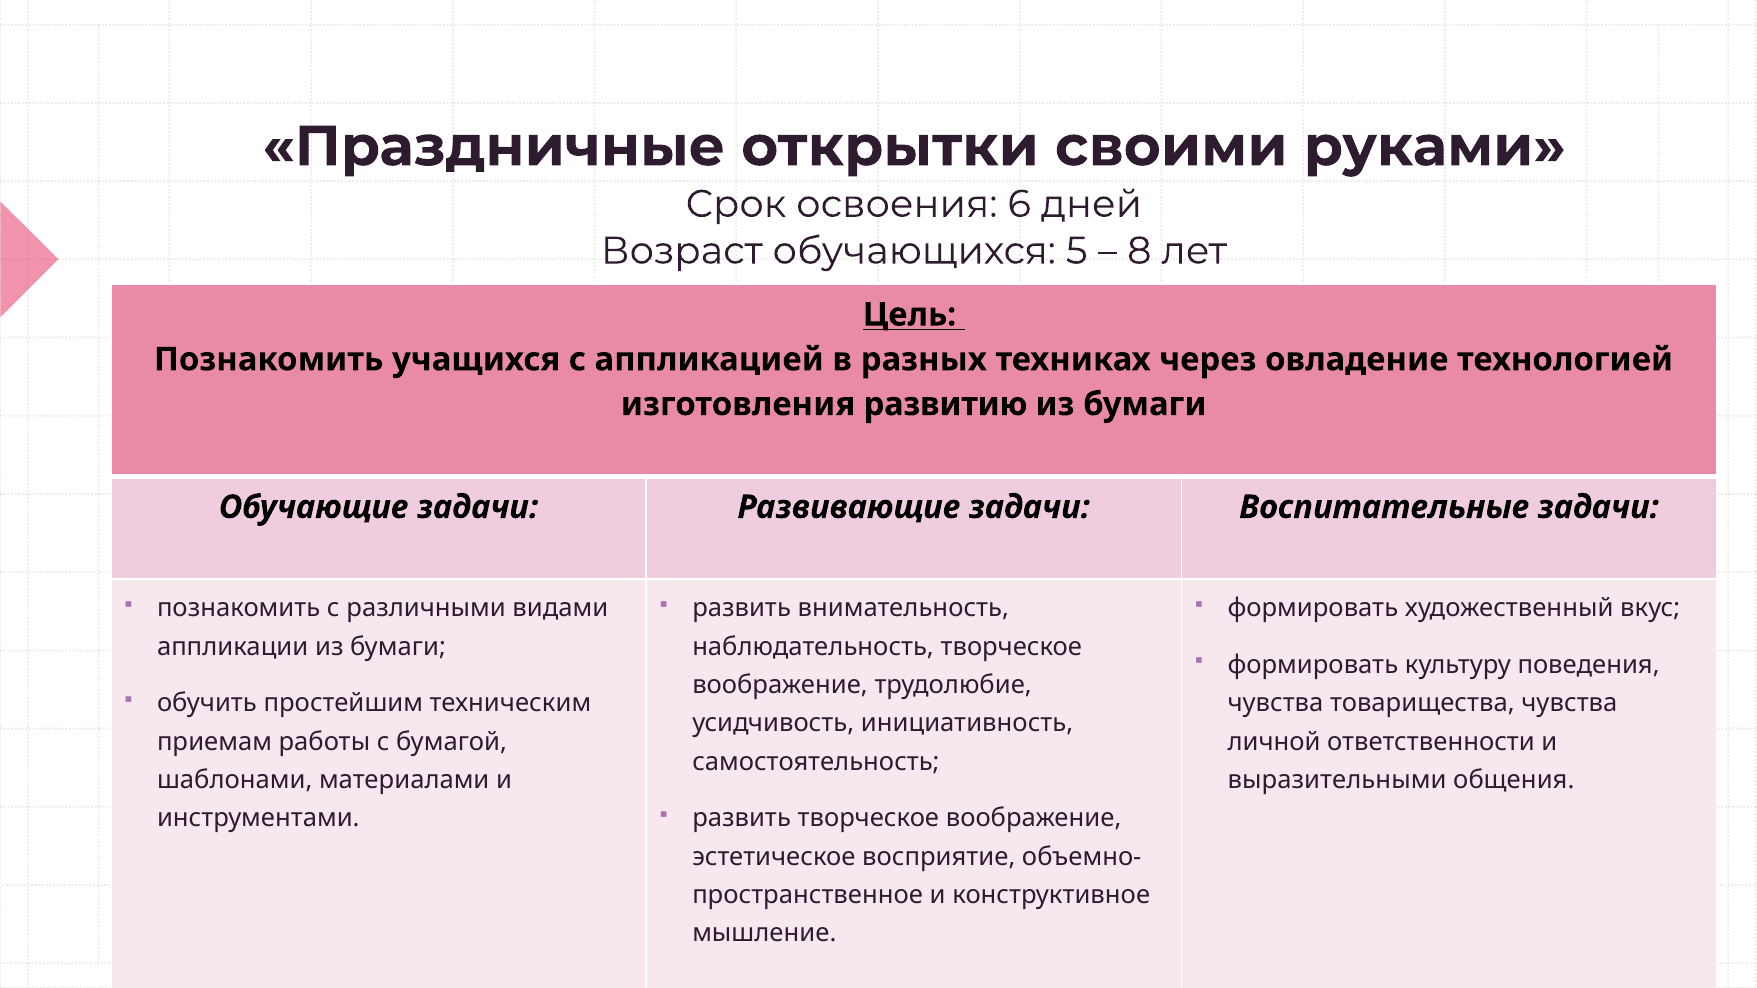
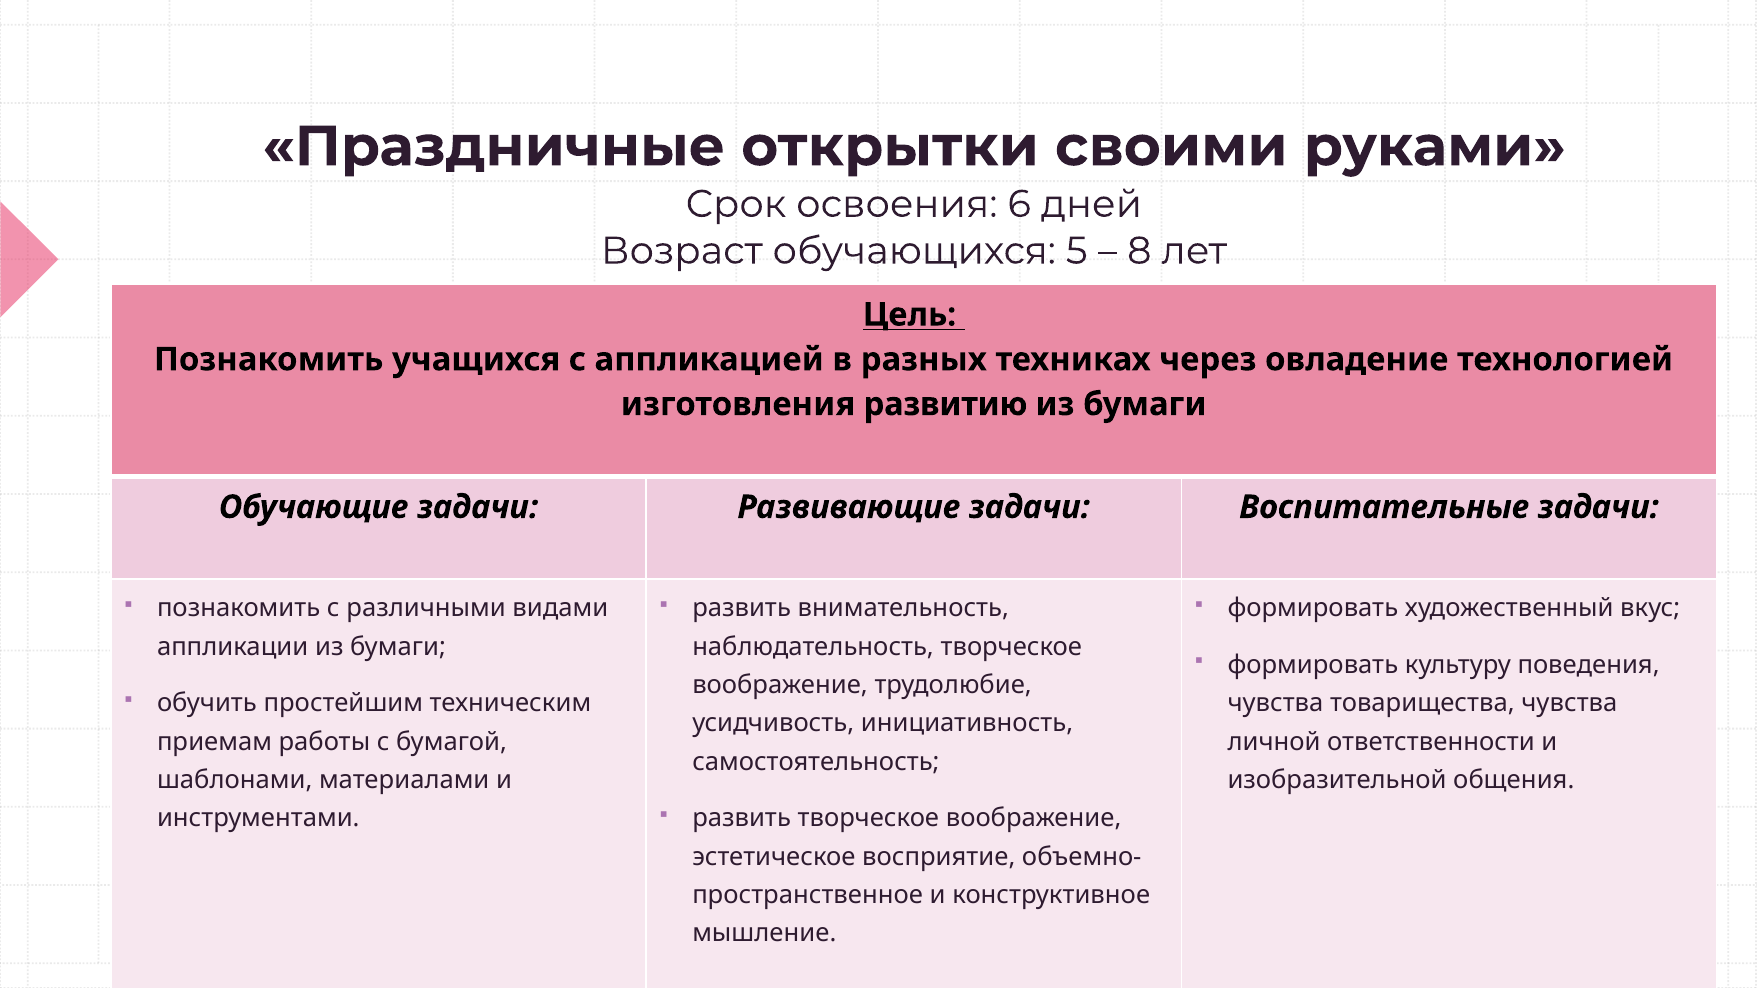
выразительными: выразительными -> изобразительной
